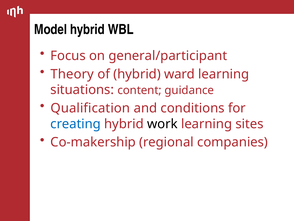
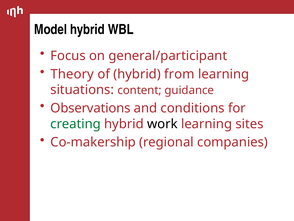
ward: ward -> from
Qualification: Qualification -> Observations
creating colour: blue -> green
